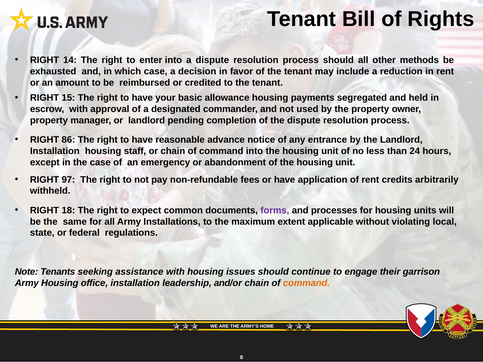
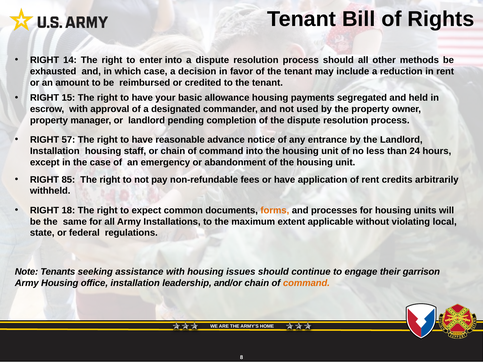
86: 86 -> 57
97: 97 -> 85
forms colour: purple -> orange
